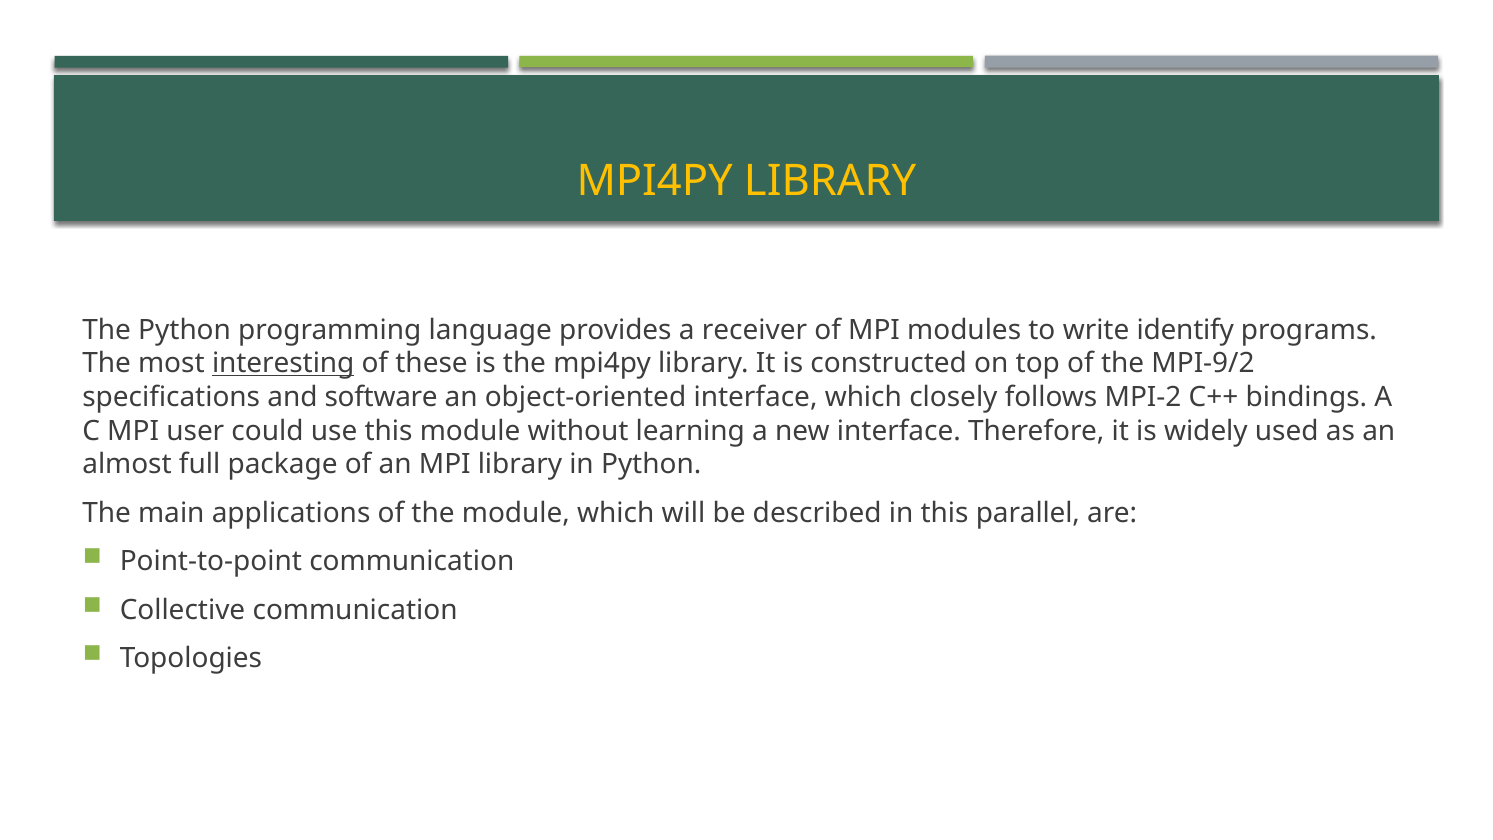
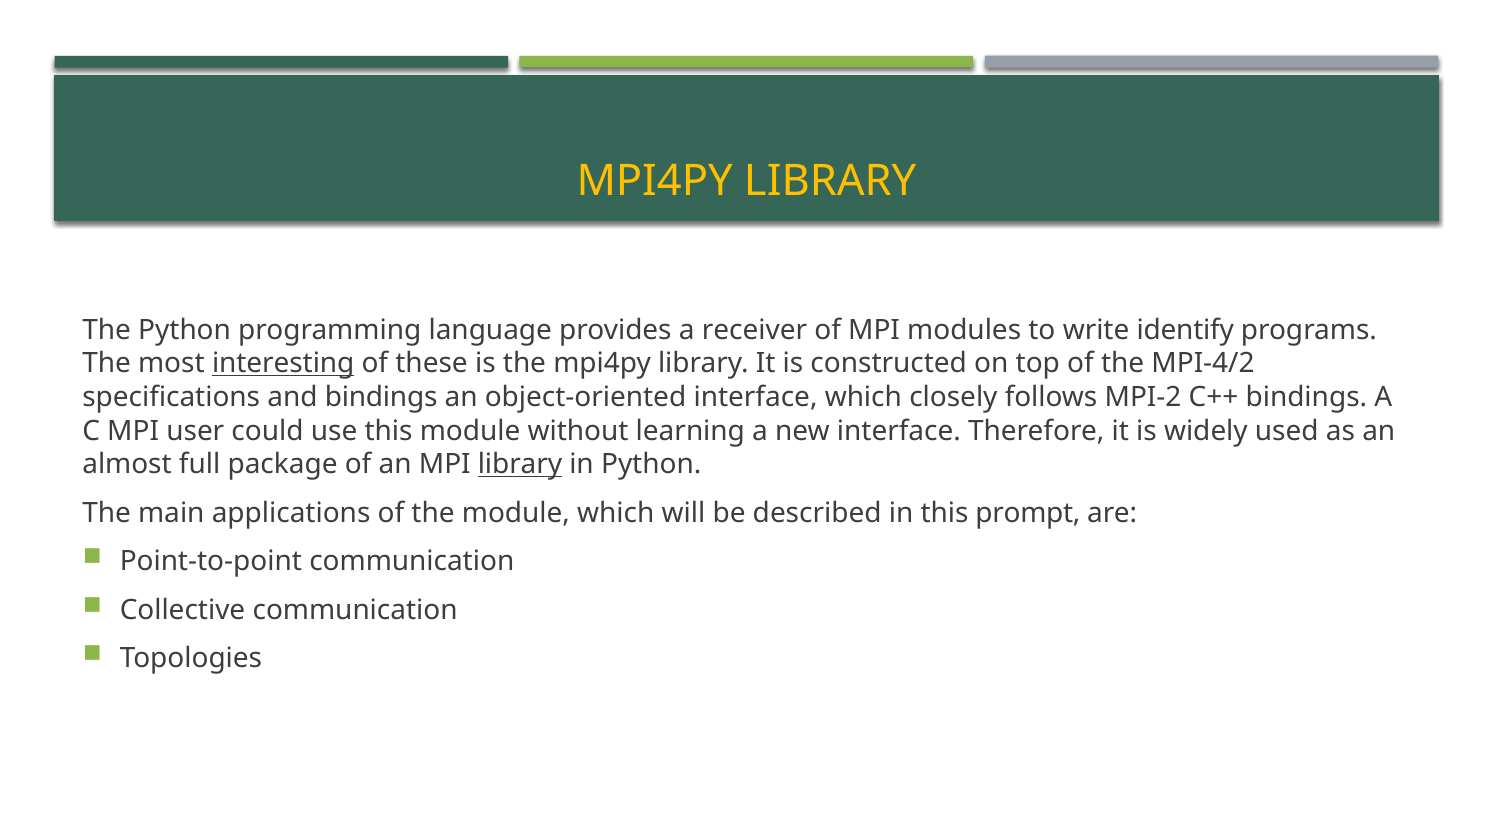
MPI-9/2: MPI-9/2 -> MPI-4/2
and software: software -> bindings
library at (520, 464) underline: none -> present
parallel: parallel -> prompt
